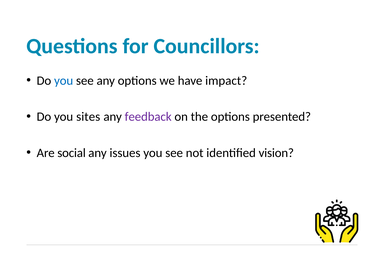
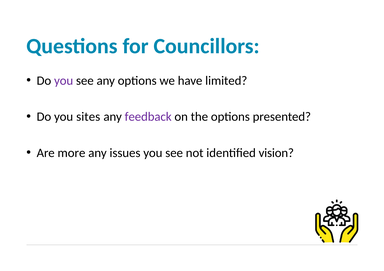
you at (64, 81) colour: blue -> purple
impact: impact -> limited
social: social -> more
